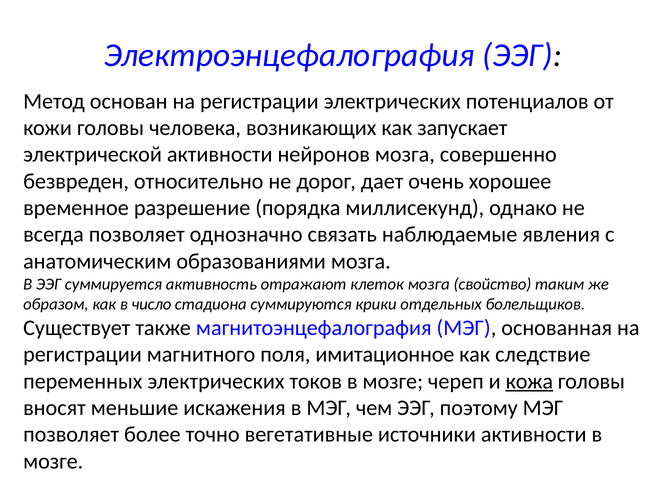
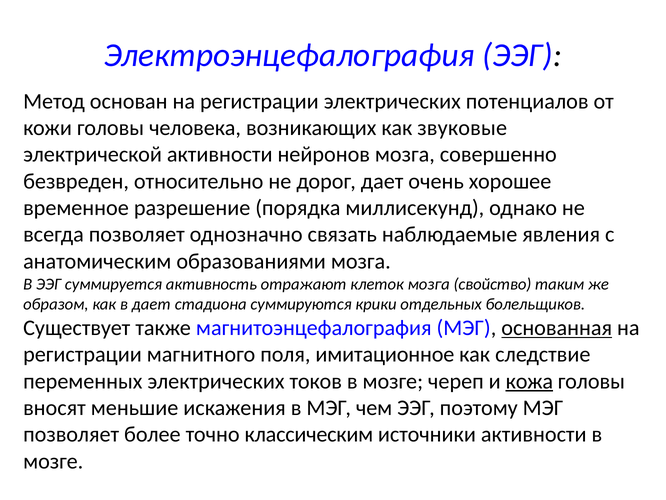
запускает: запускает -> звуковые
в число: число -> дает
основанная underline: none -> present
вегетативные: вегетативные -> классическим
